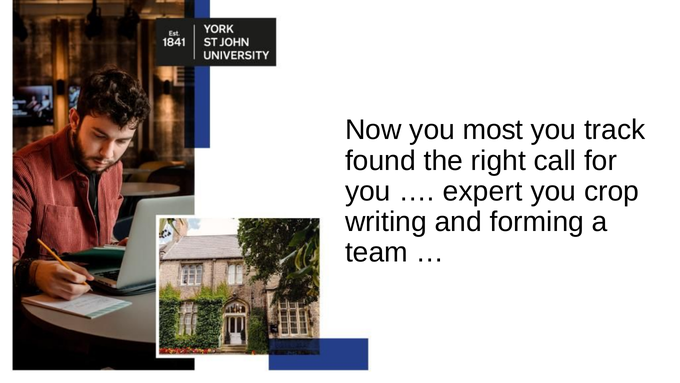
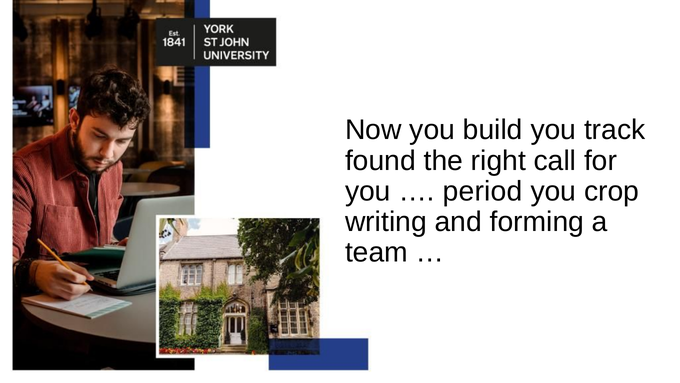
most: most -> build
expert: expert -> period
